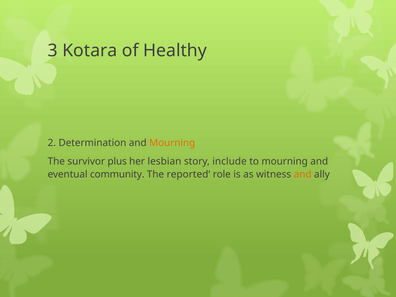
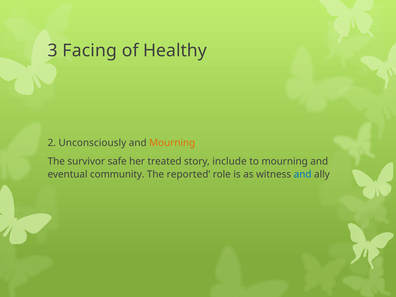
Kotara: Kotara -> Facing
Determination: Determination -> Unconsciously
plus: plus -> safe
lesbian: lesbian -> treated
and at (303, 174) colour: orange -> blue
